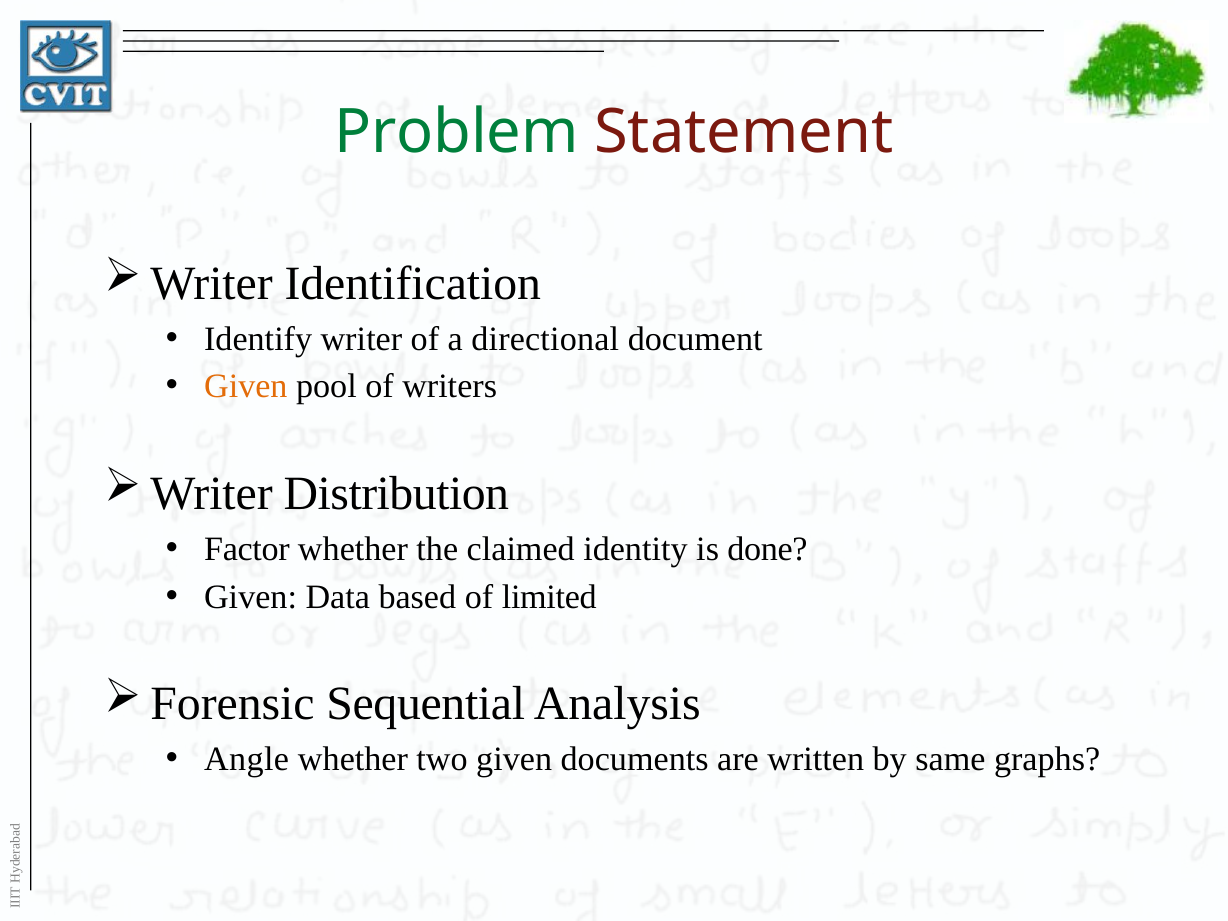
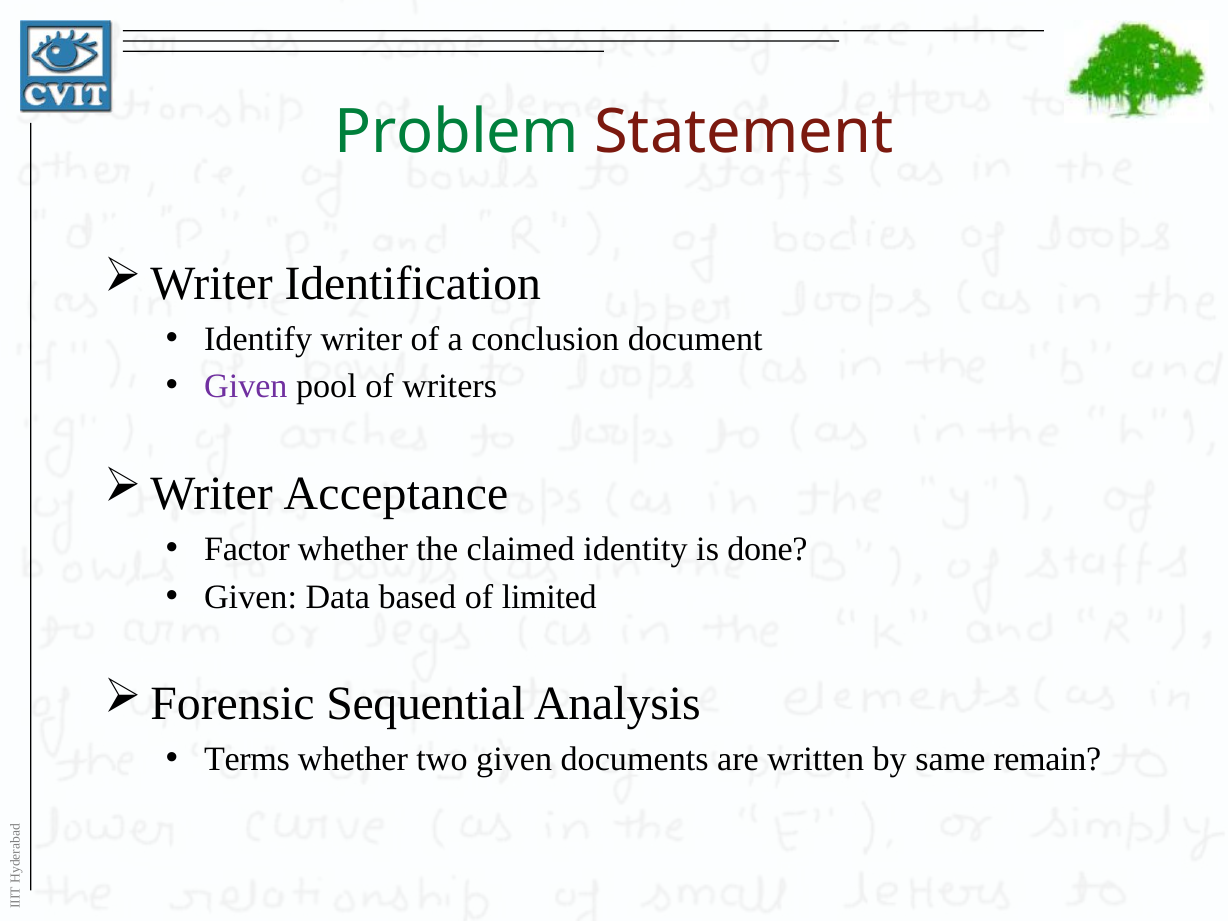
directional: directional -> conclusion
Given at (246, 387) colour: orange -> purple
Distribution: Distribution -> Acceptance
Angle: Angle -> Terms
graphs: graphs -> remain
